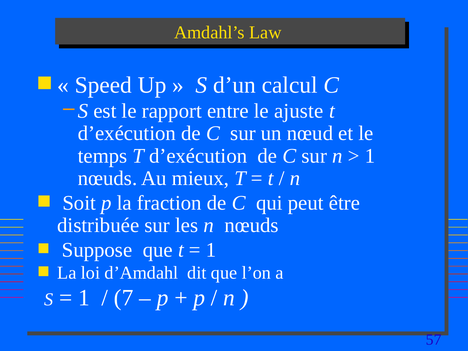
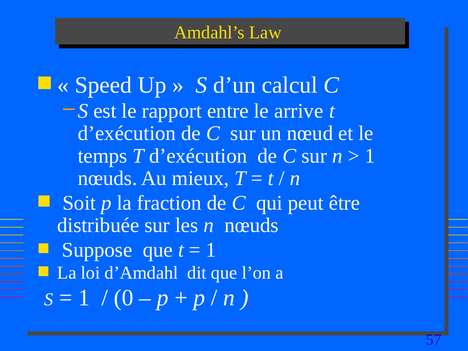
ajuste: ajuste -> arrive
7: 7 -> 0
